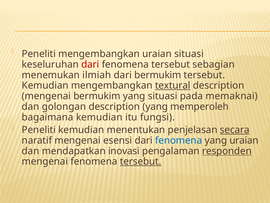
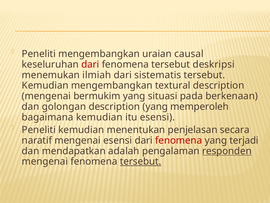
uraian situasi: situasi -> causal
sebagian: sebagian -> deskripsi
dari bermukim: bermukim -> sistematis
textural underline: present -> none
memaknai: memaknai -> berkenaan
itu fungsi: fungsi -> esensi
secara underline: present -> none
fenomena at (179, 140) colour: blue -> red
yang uraian: uraian -> terjadi
inovasi: inovasi -> adalah
